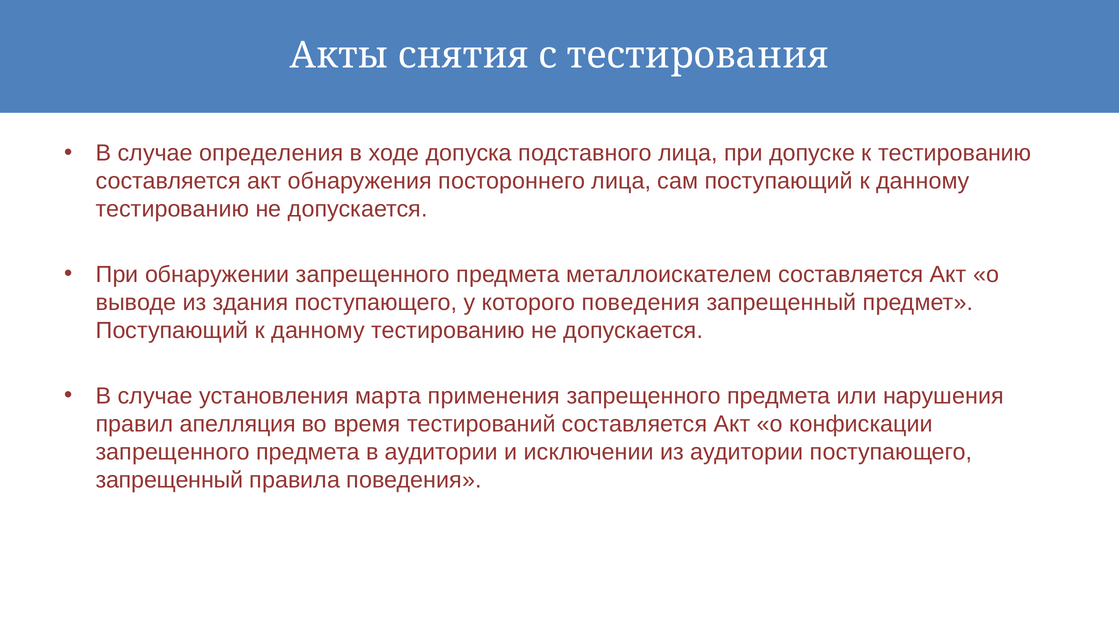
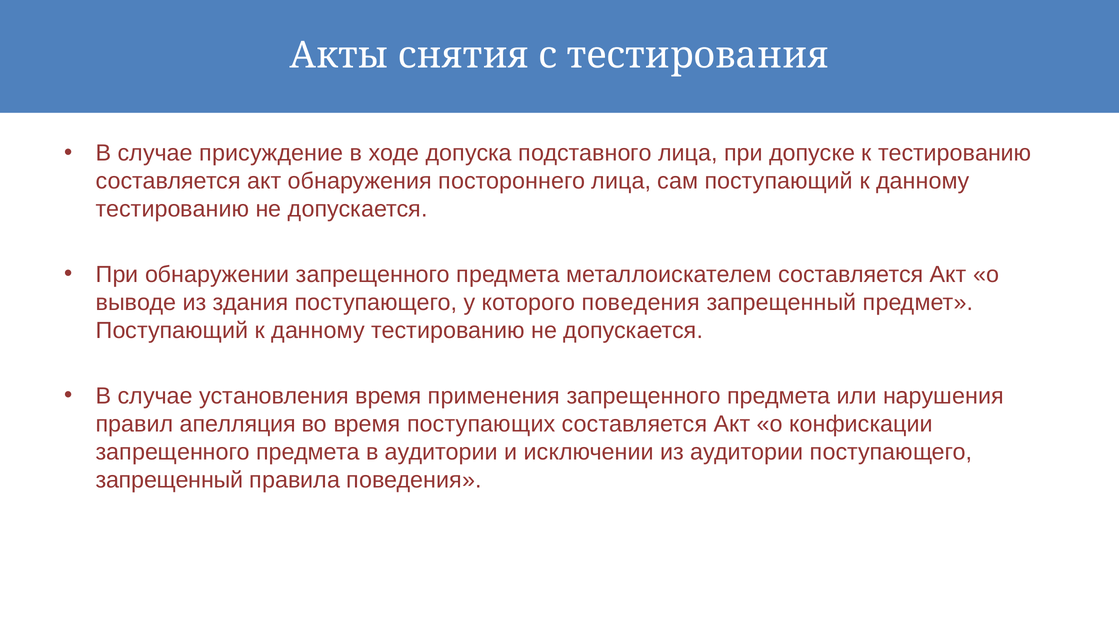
определения: определения -> присуждение
установления марта: марта -> время
тестирований: тестирований -> поступающих
